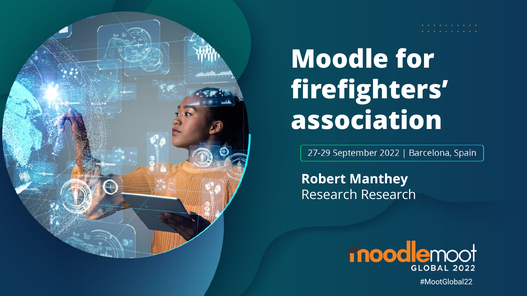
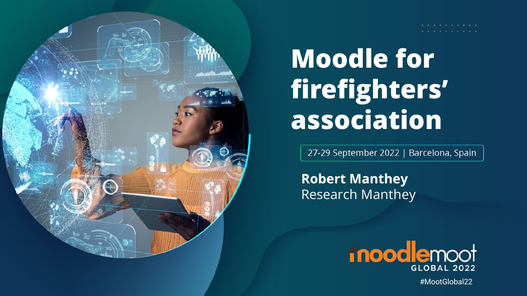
Research Research: Research -> Manthey
